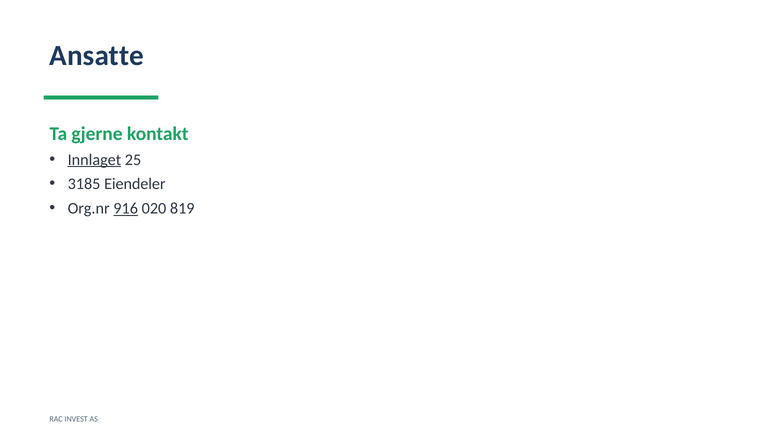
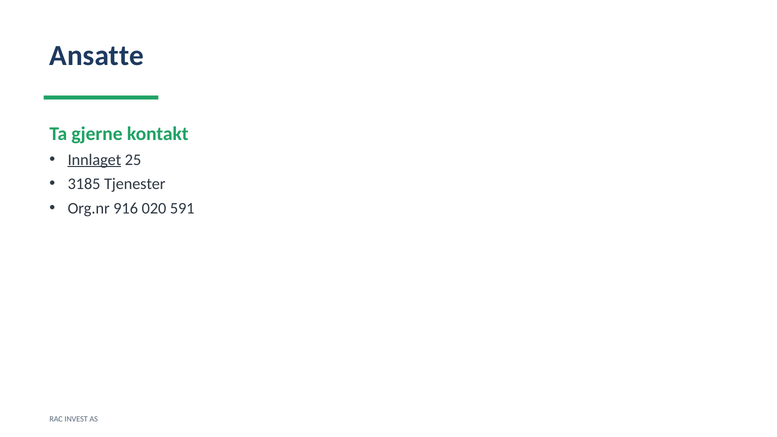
Eiendeler: Eiendeler -> Tjenester
916 underline: present -> none
819: 819 -> 591
